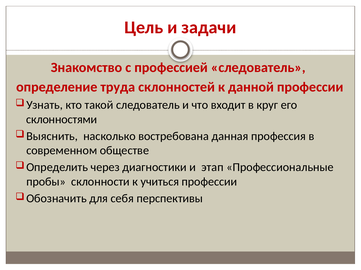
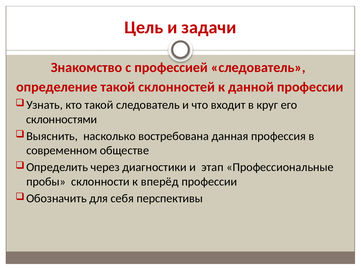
определение труда: труда -> такой
учиться: учиться -> вперёд
